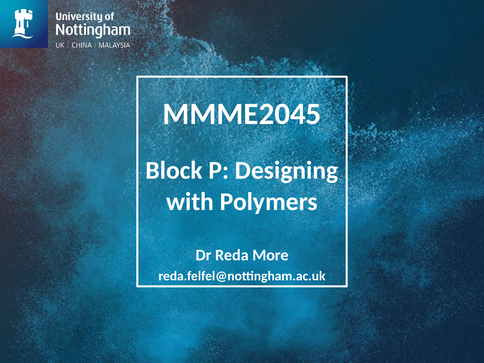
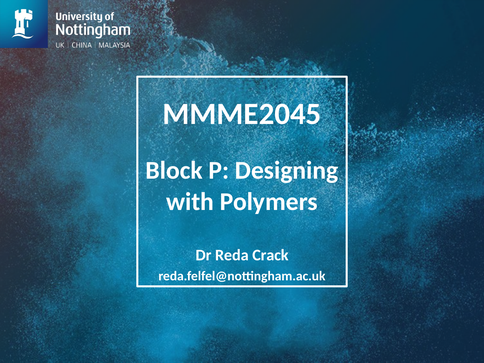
More: More -> Crack
